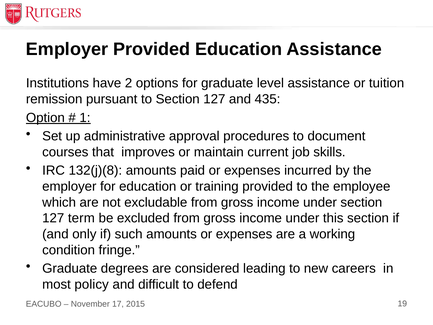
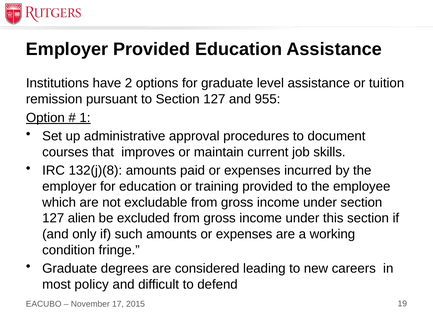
435: 435 -> 955
term: term -> alien
